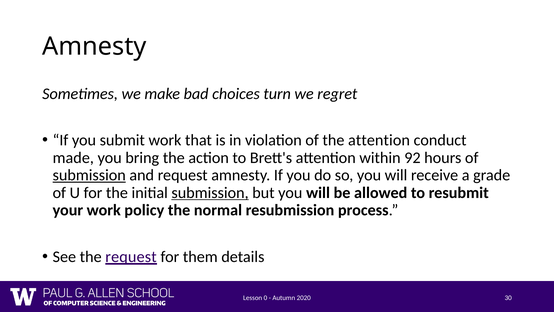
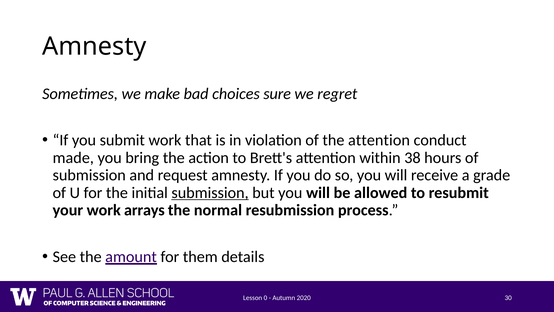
turn: turn -> sure
92: 92 -> 38
submission at (89, 175) underline: present -> none
policy: policy -> arrays
the request: request -> amount
